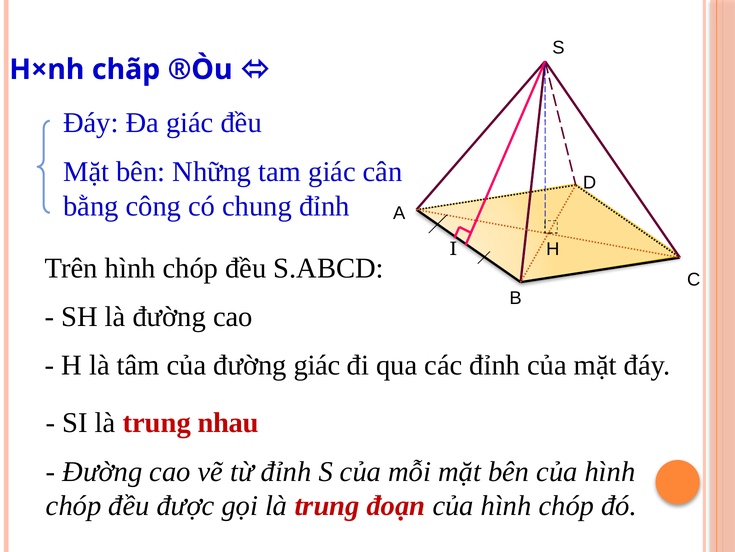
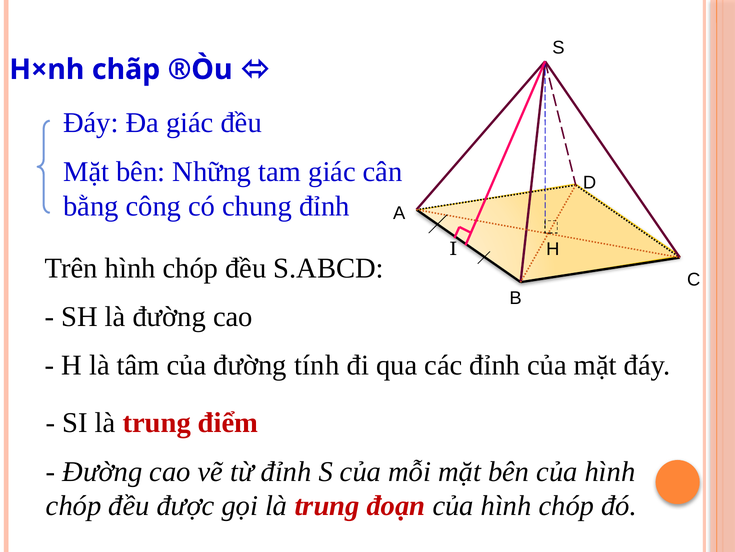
đường giác: giác -> tính
nhau: nhau -> điểm
